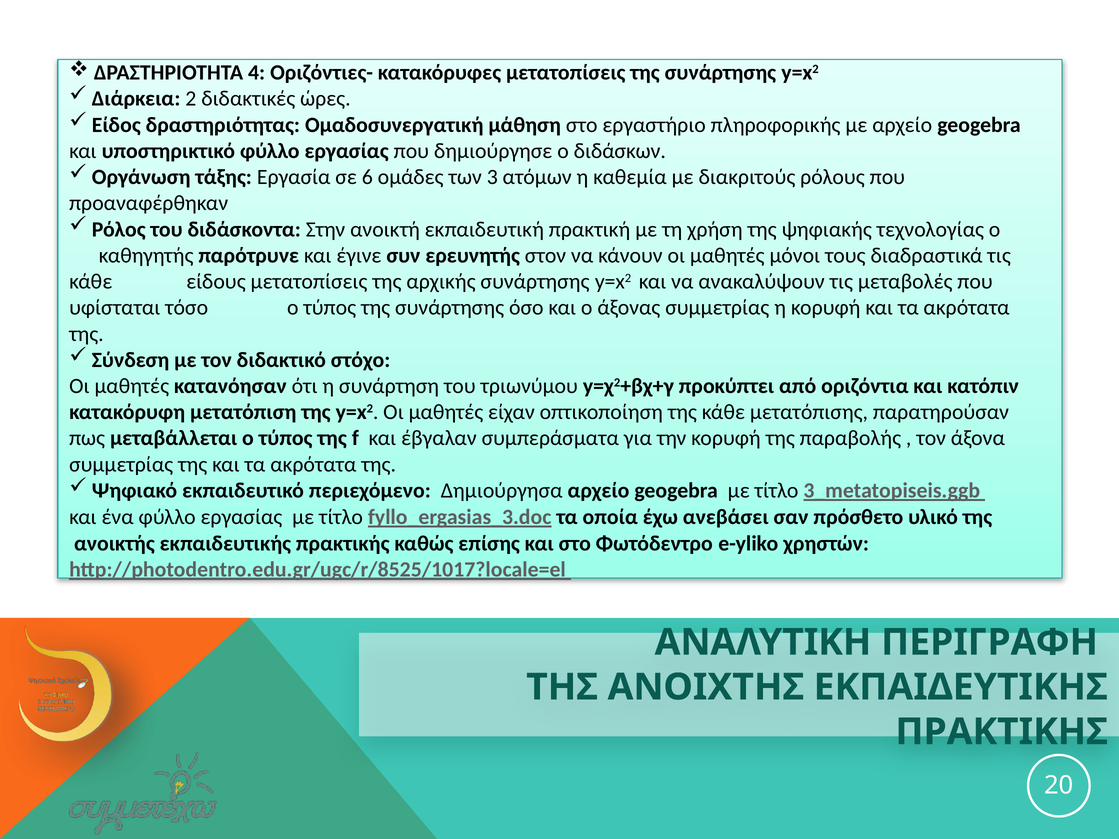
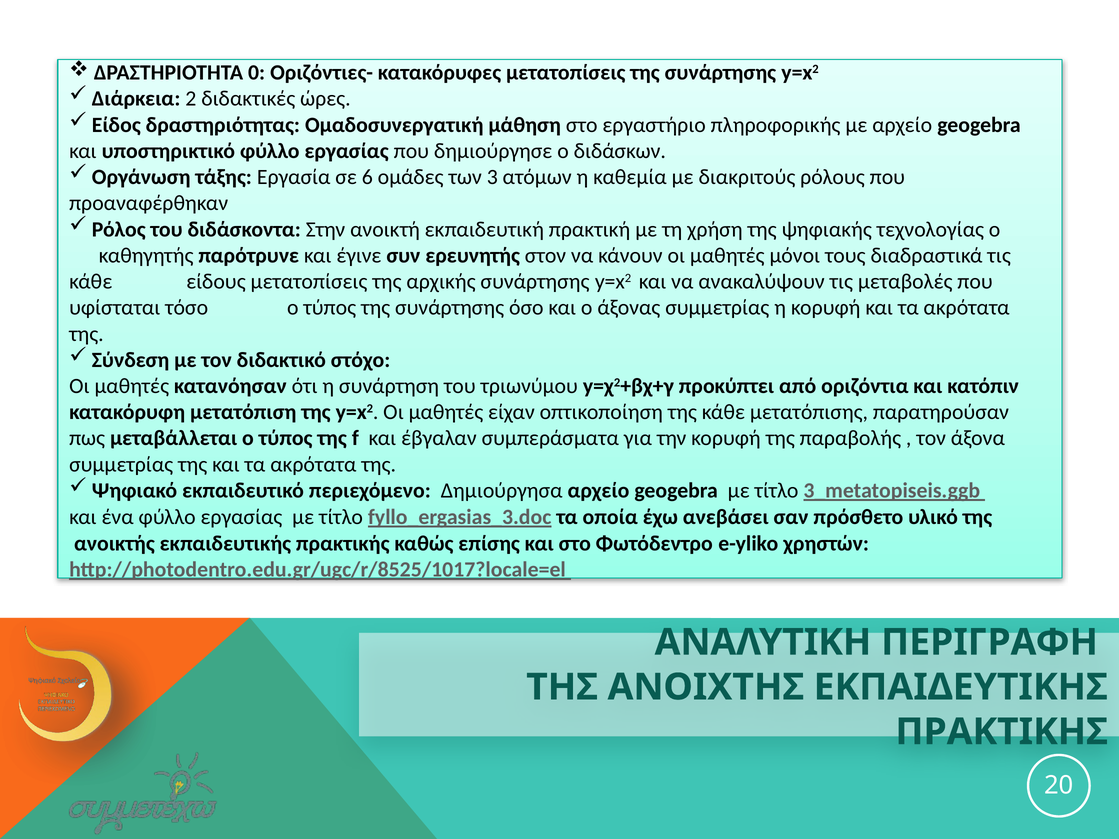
4: 4 -> 0
